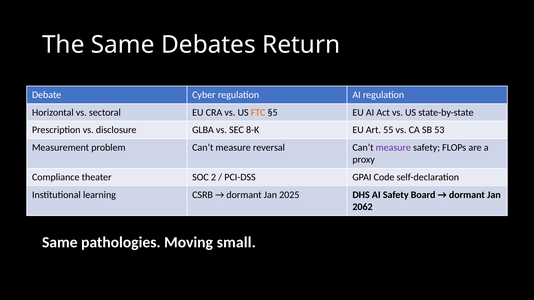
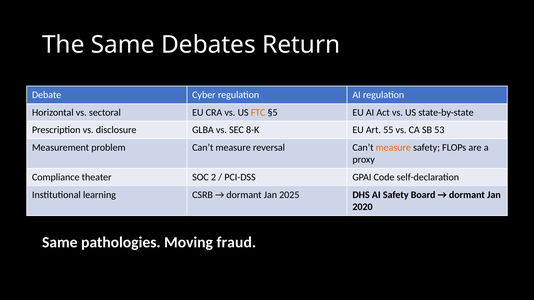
measure at (393, 148) colour: purple -> orange
2062: 2062 -> 2020
small: small -> fraud
